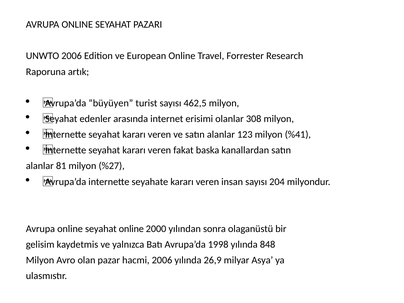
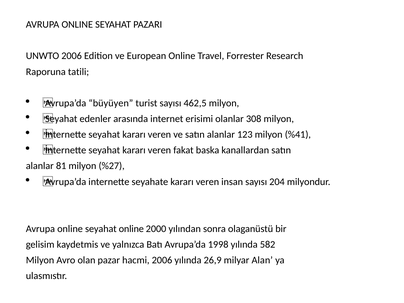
artık: artık -> tatili
848: 848 -> 582
Asya: Asya -> Alan
